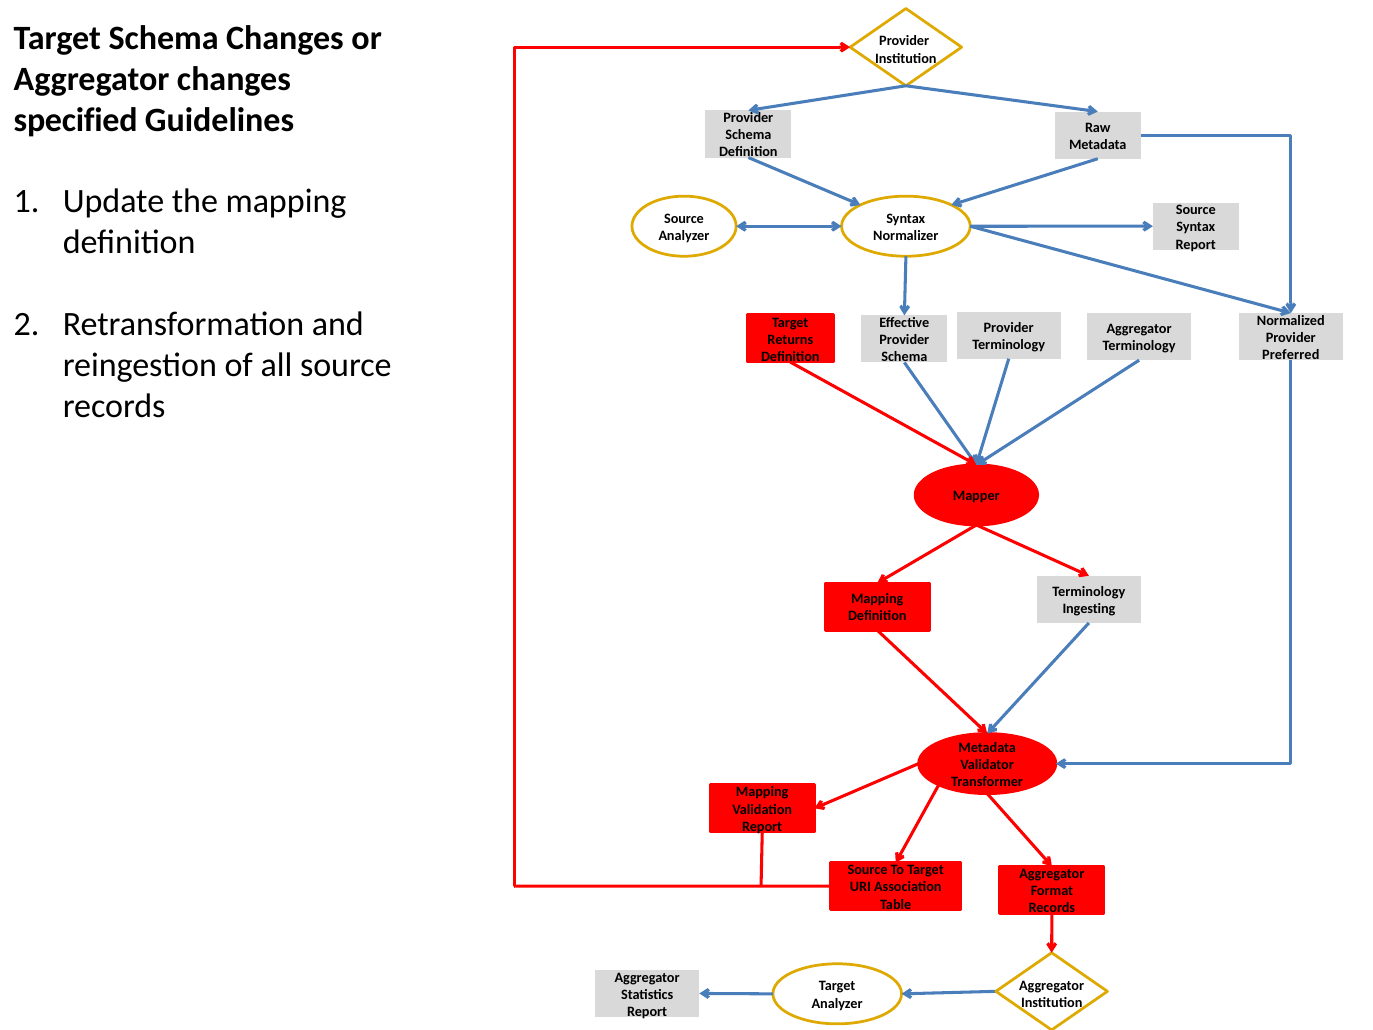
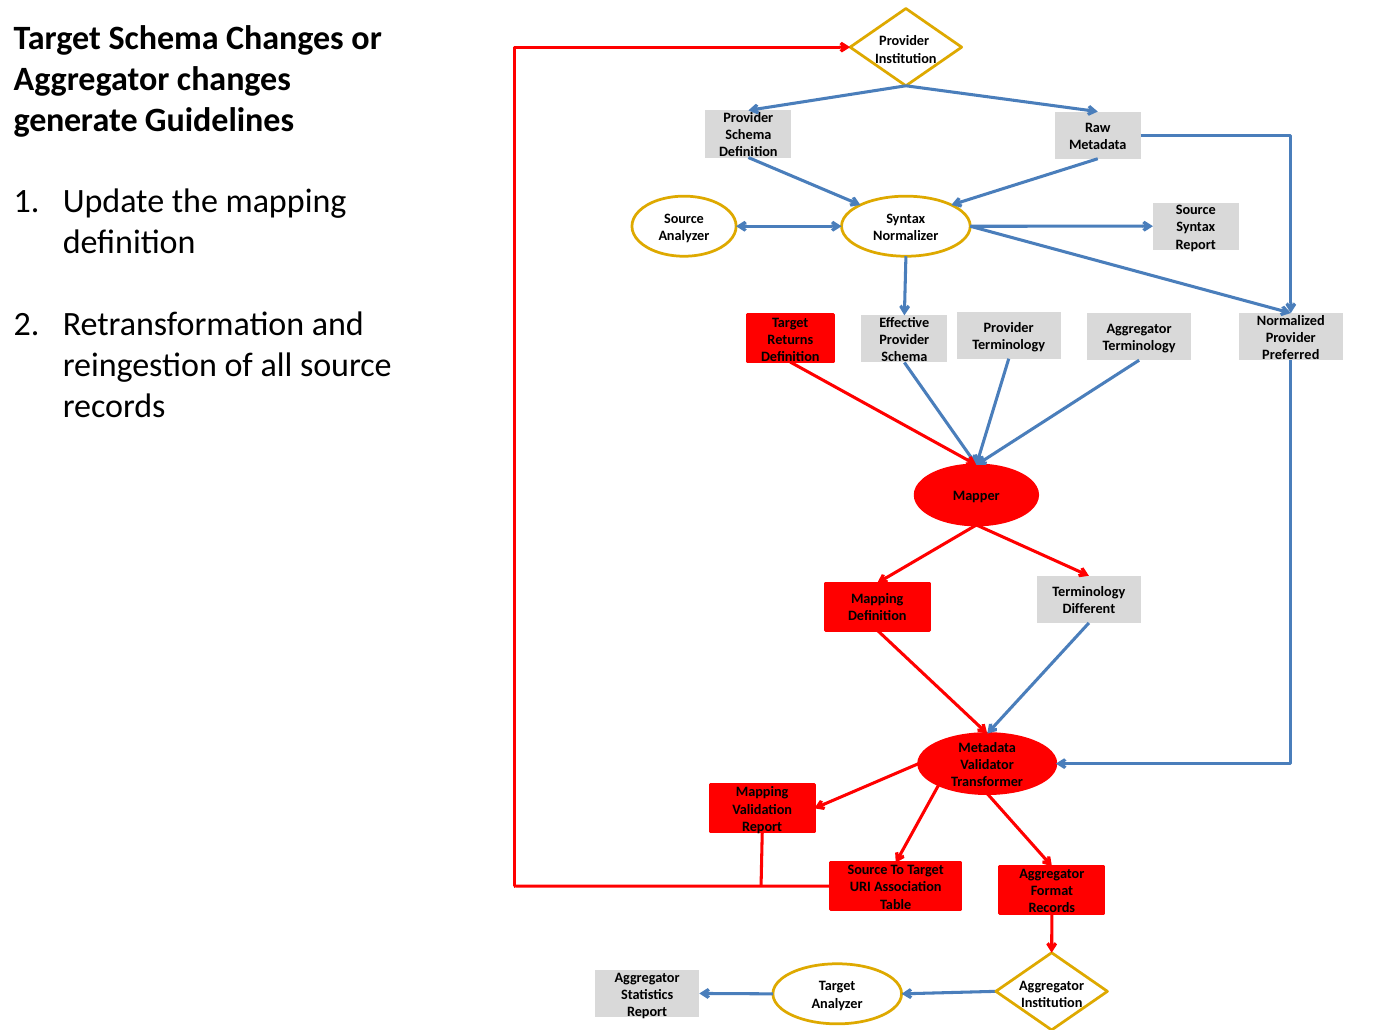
specified: specified -> generate
Ingesting: Ingesting -> Different
